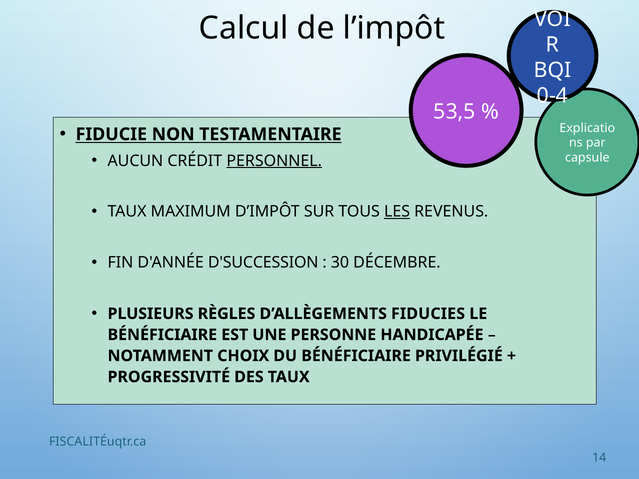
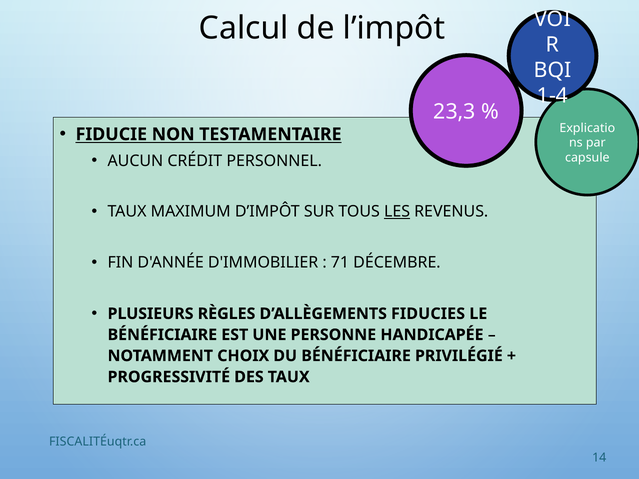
0-4: 0-4 -> 1-4
53,5: 53,5 -> 23,3
PERSONNEL underline: present -> none
D'SUCCESSION: D'SUCCESSION -> D'IMMOBILIER
30: 30 -> 71
